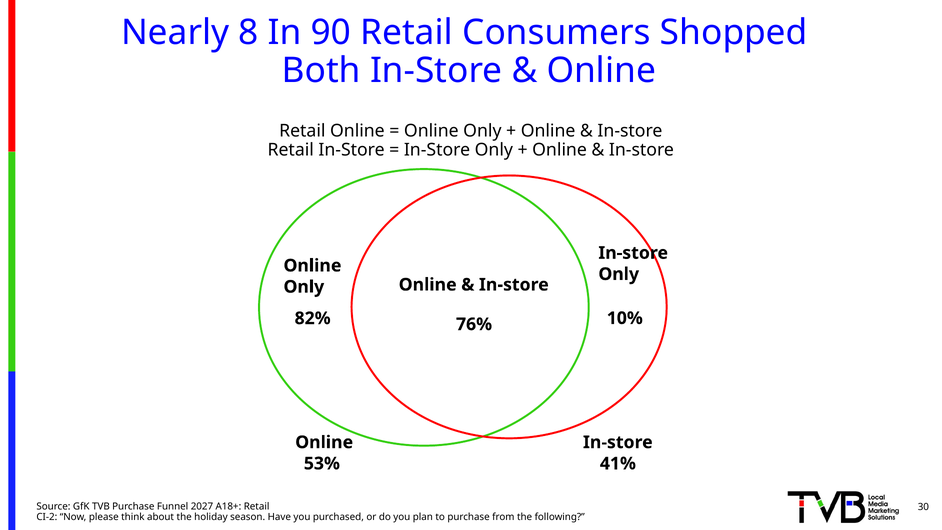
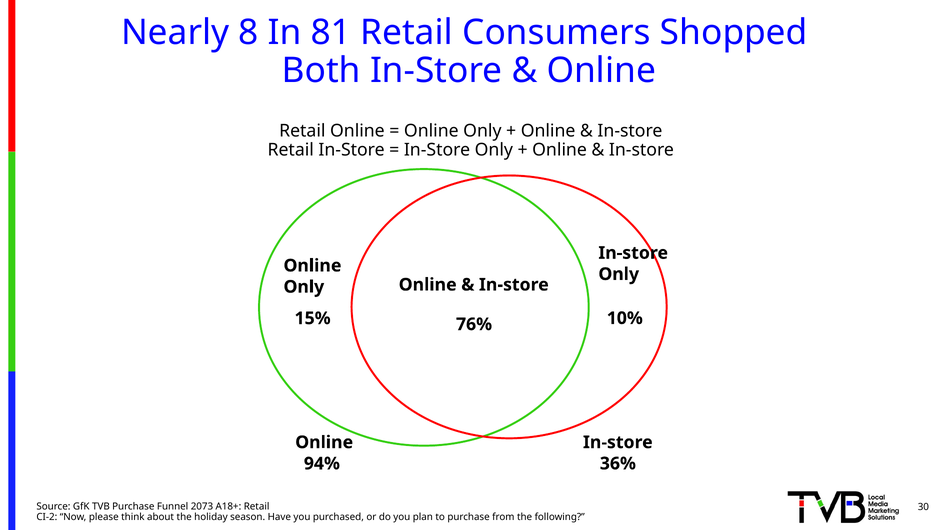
90: 90 -> 81
82%: 82% -> 15%
53%: 53% -> 94%
41%: 41% -> 36%
2027: 2027 -> 2073
